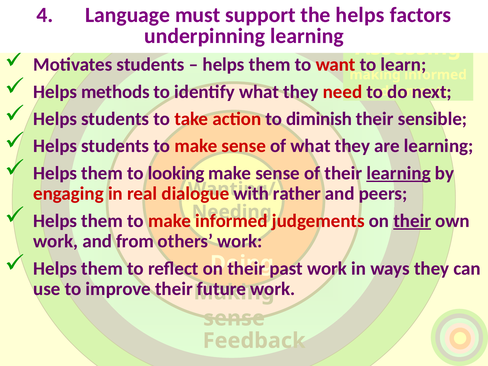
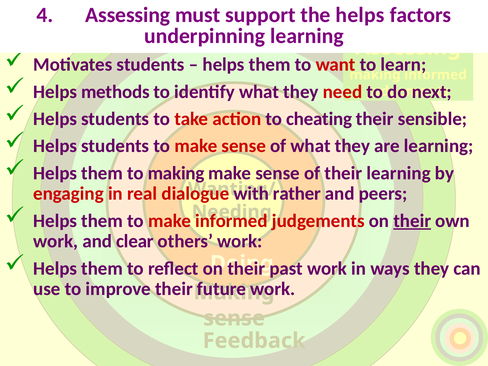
4 Language: Language -> Assessing
diminish: diminish -> cheating
to looking: looking -> making
learning at (399, 173) underline: present -> none
from: from -> clear
